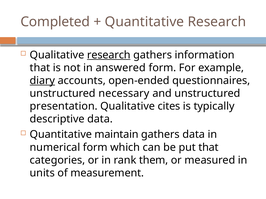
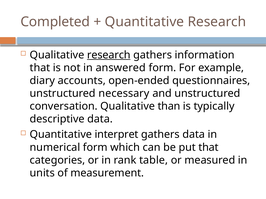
diary underline: present -> none
presentation: presentation -> conversation
cites: cites -> than
maintain: maintain -> interpret
them: them -> table
